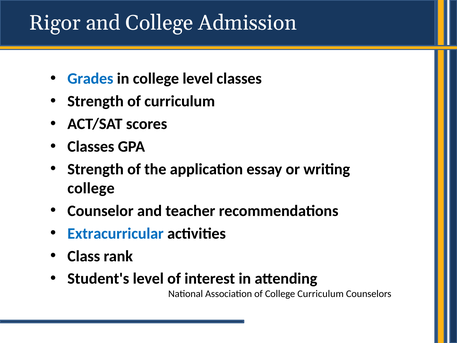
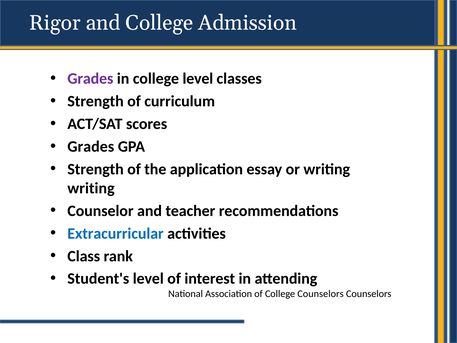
Grades at (90, 79) colour: blue -> purple
Classes at (91, 146): Classes -> Grades
college at (91, 188): college -> writing
College Curriculum: Curriculum -> Counselors
